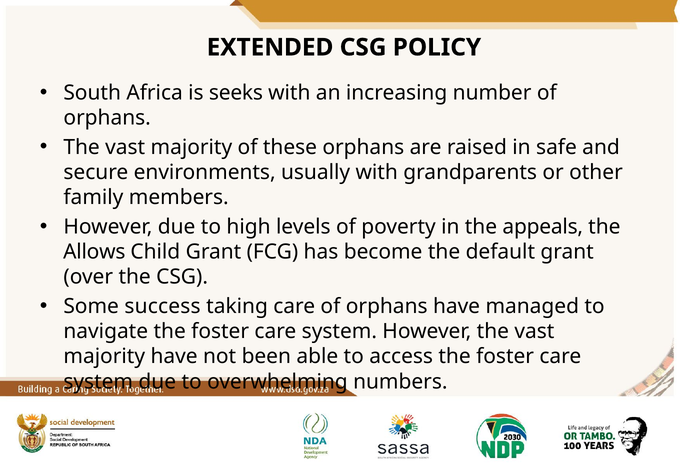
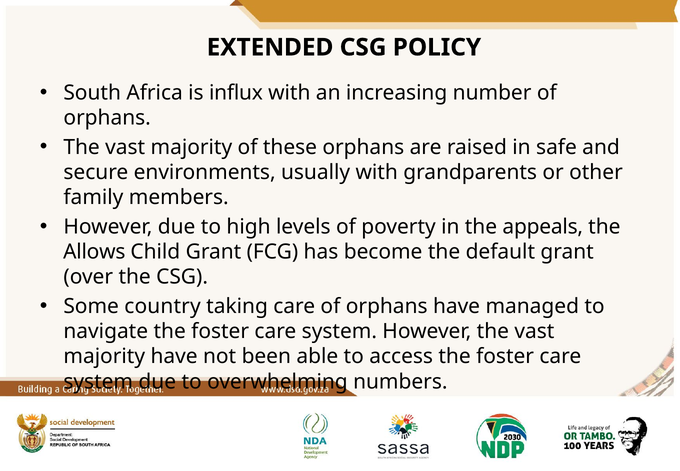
seeks: seeks -> influx
success: success -> country
